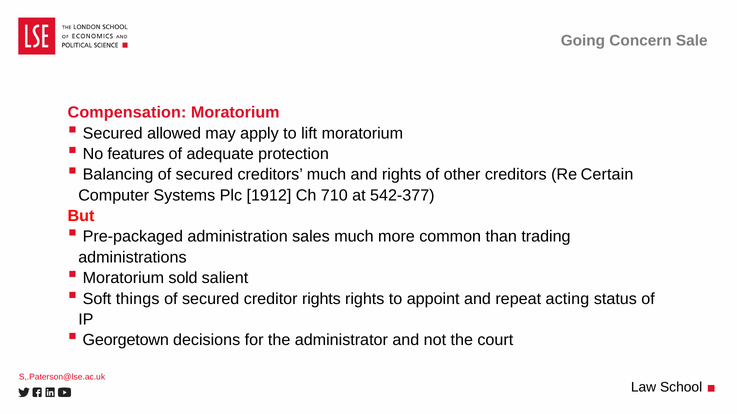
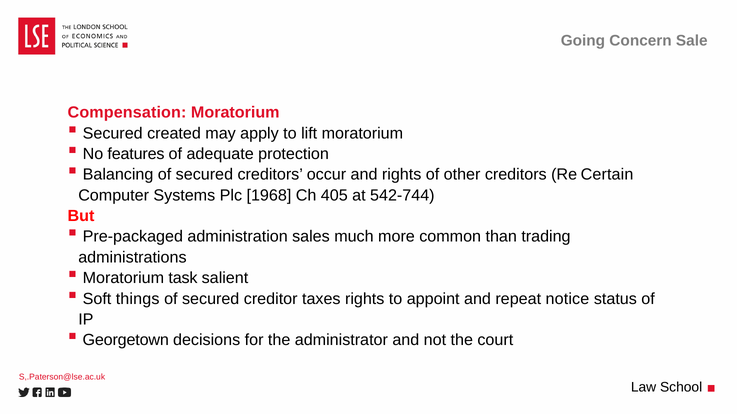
allowed: allowed -> created
creditors much: much -> occur
1912: 1912 -> 1968
710: 710 -> 405
542-377: 542-377 -> 542-744
sold: sold -> task
creditor rights: rights -> taxes
acting: acting -> notice
